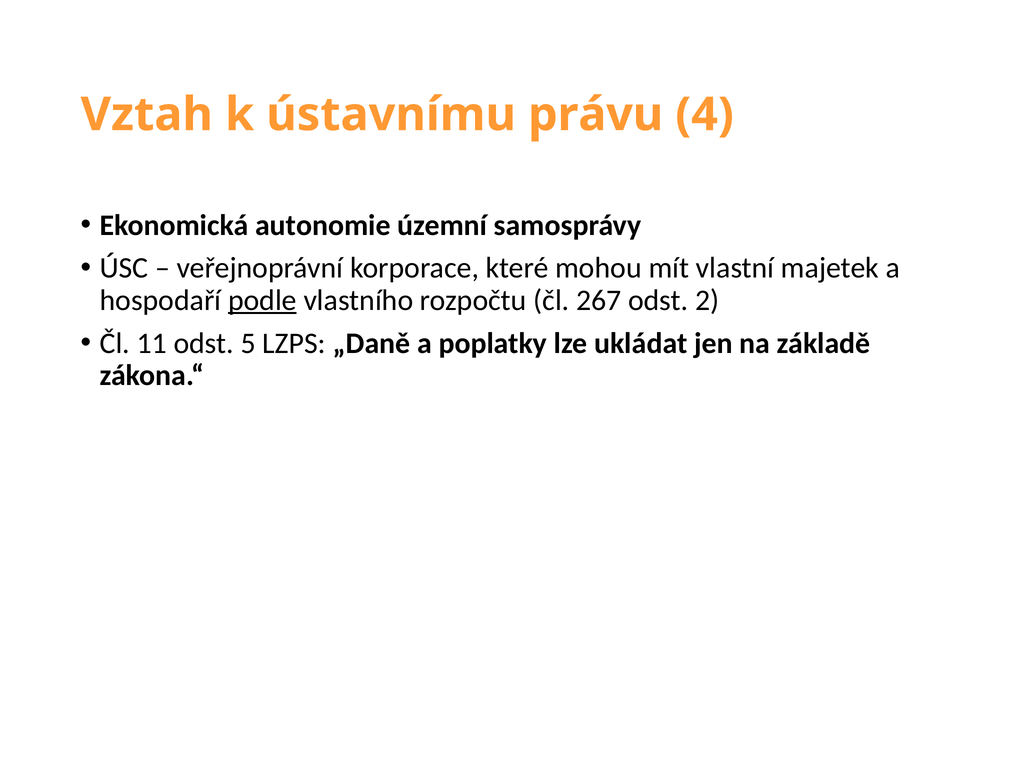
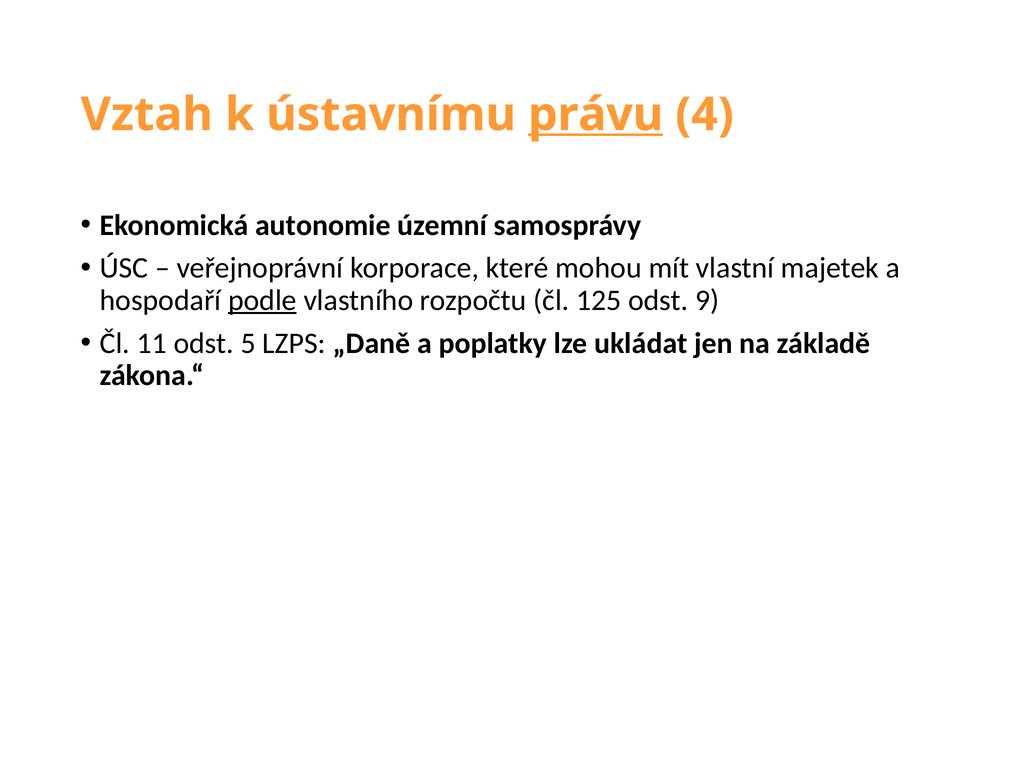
právu underline: none -> present
267: 267 -> 125
2: 2 -> 9
